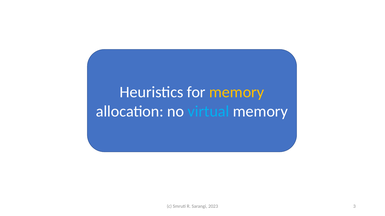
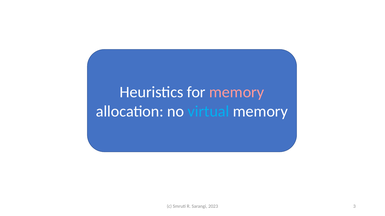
memory at (237, 92) colour: yellow -> pink
